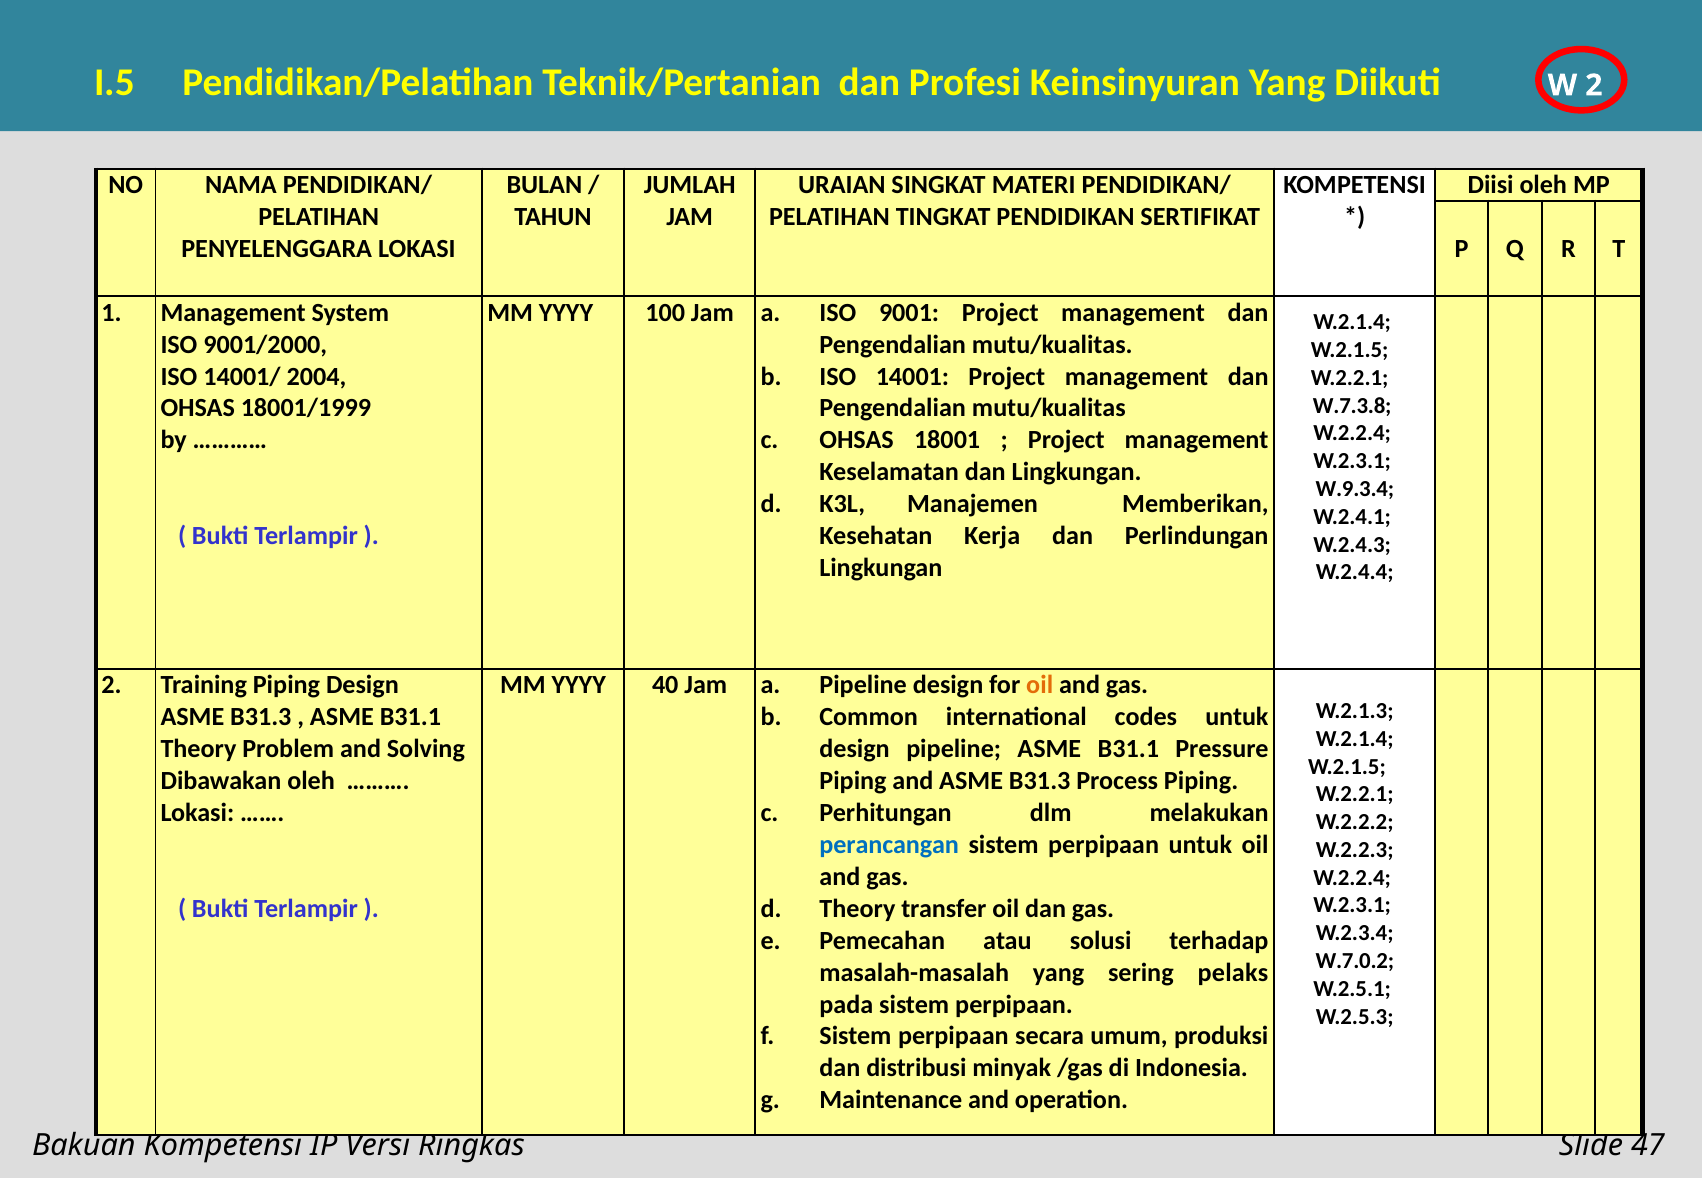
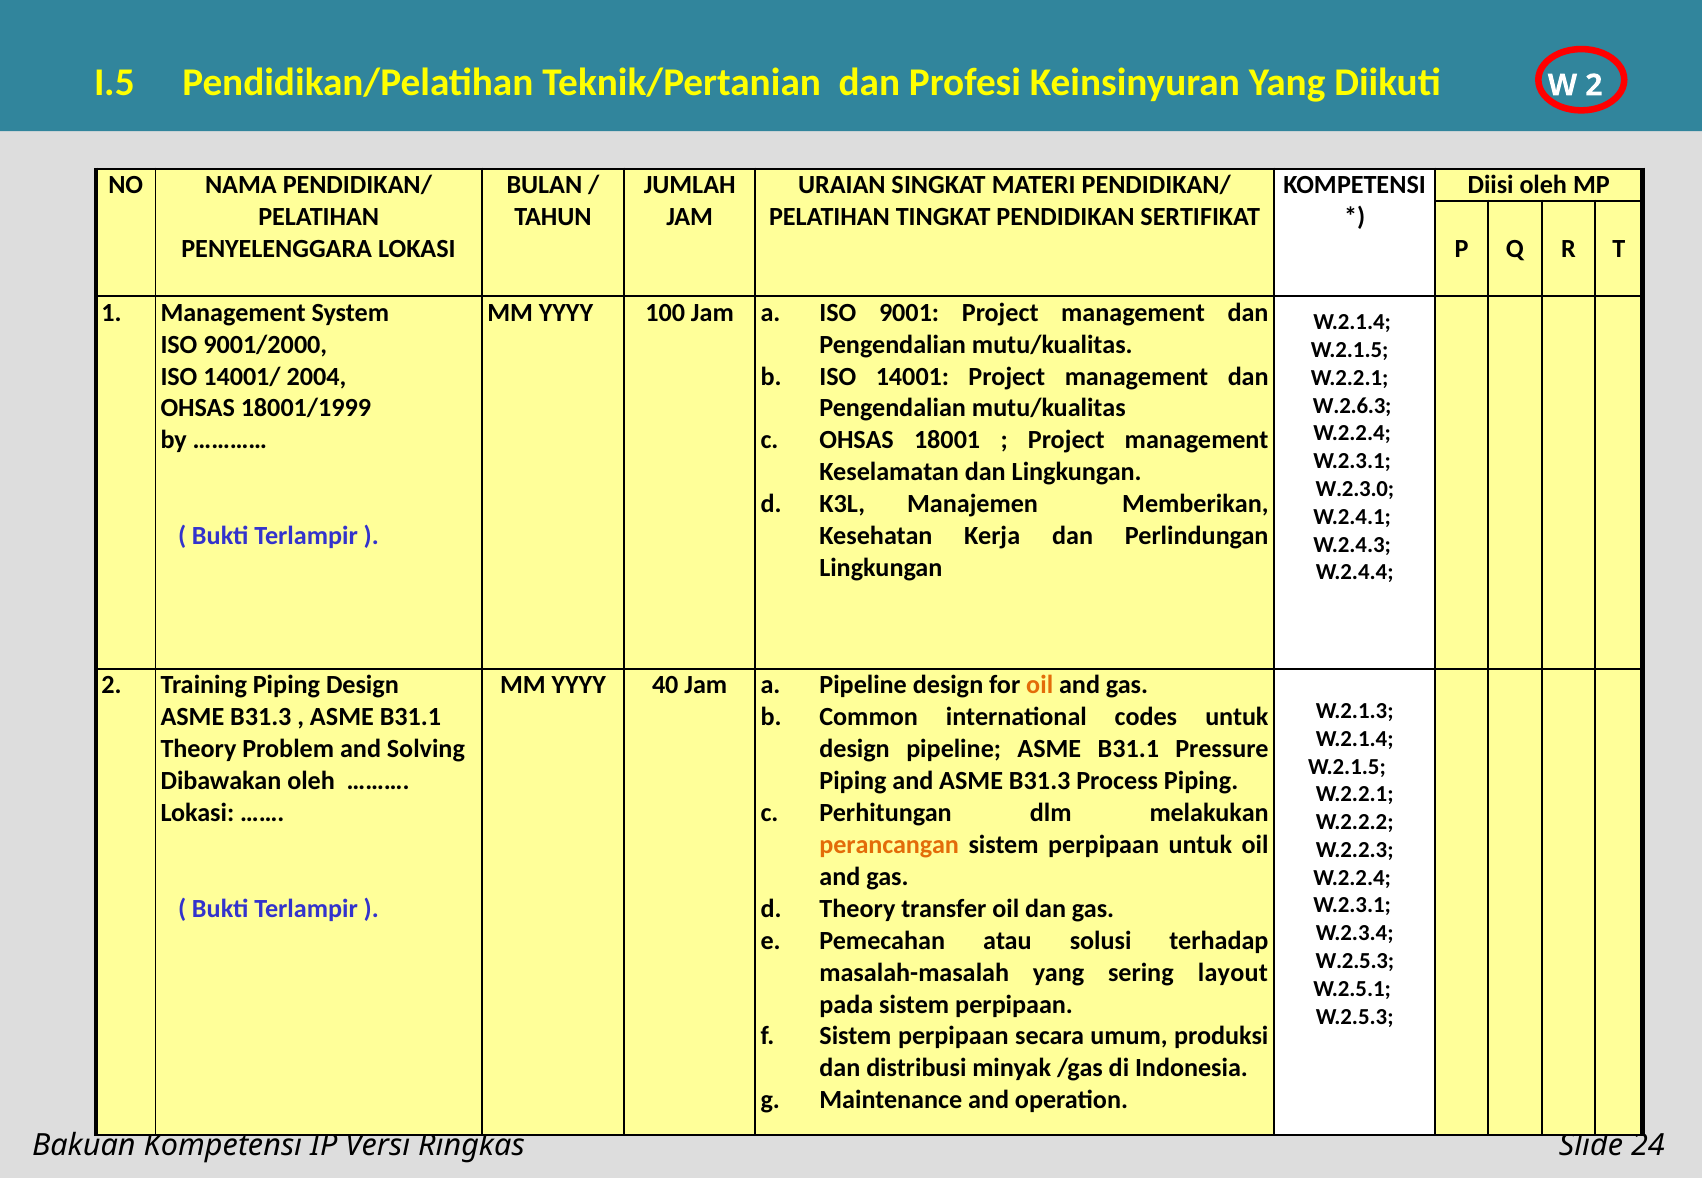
W.7.3.8: W.7.3.8 -> W.2.6.3
W.9.3.4: W.9.3.4 -> W.2.3.0
perancangan colour: blue -> orange
W.7.0.2 at (1355, 961): W.7.0.2 -> W.2.5.3
pelaks: pelaks -> layout
47: 47 -> 24
